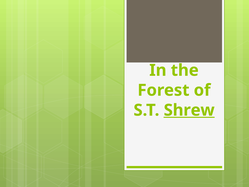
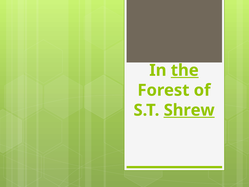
the underline: none -> present
